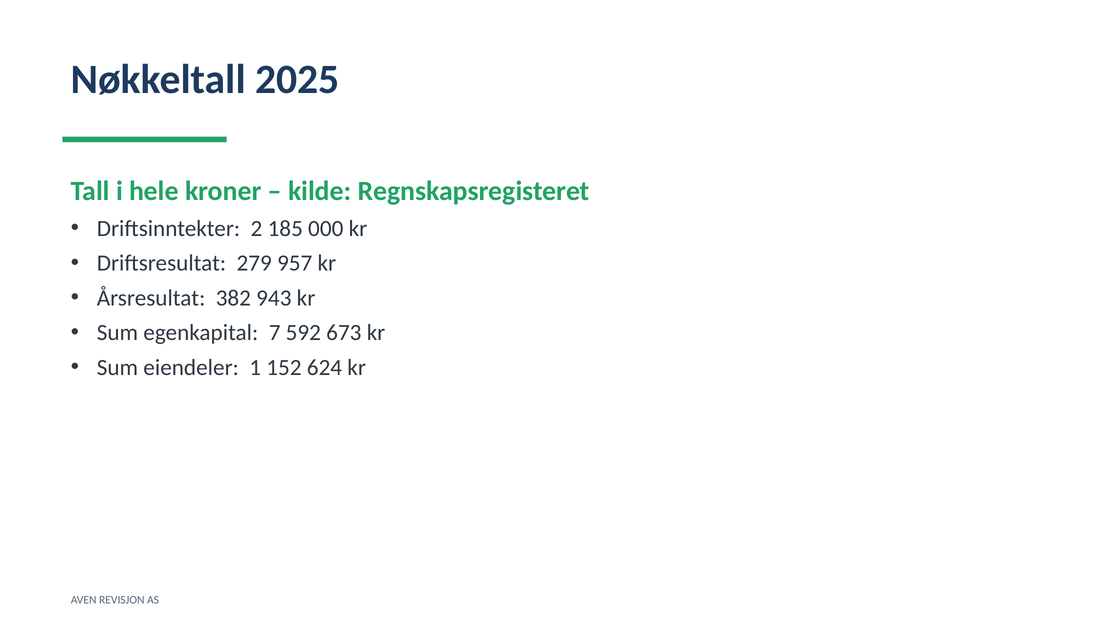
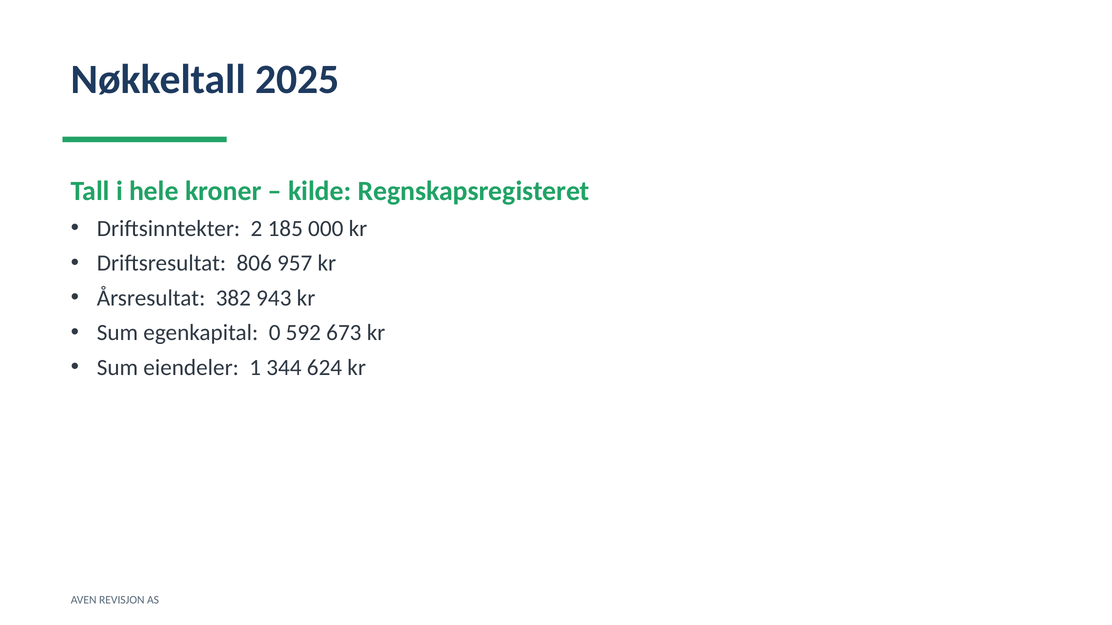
279: 279 -> 806
7: 7 -> 0
152: 152 -> 344
